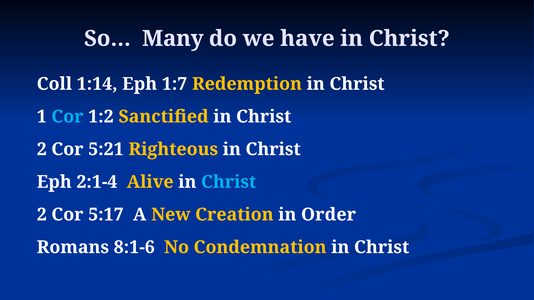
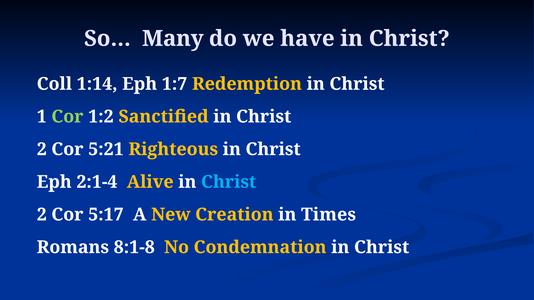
Cor at (67, 117) colour: light blue -> light green
Order: Order -> Times
8:1-6: 8:1-6 -> 8:1-8
